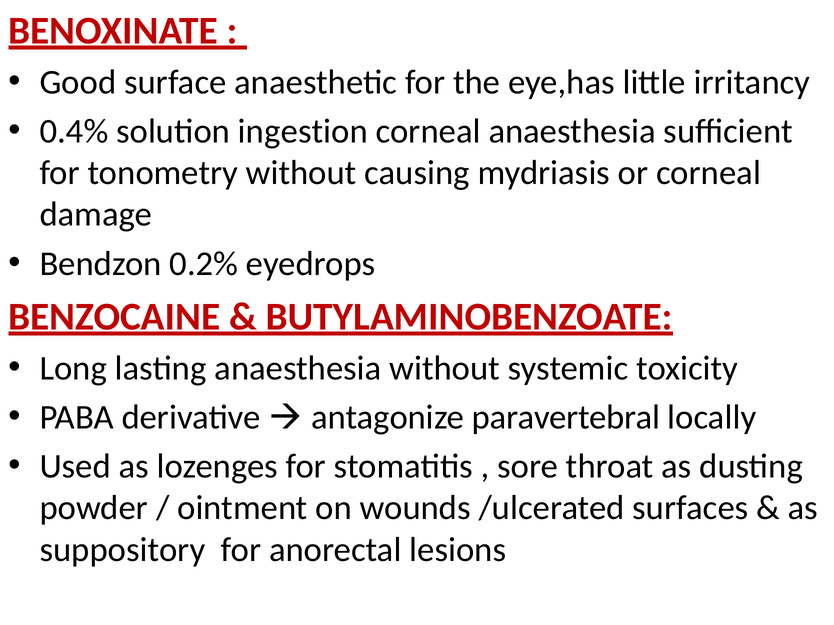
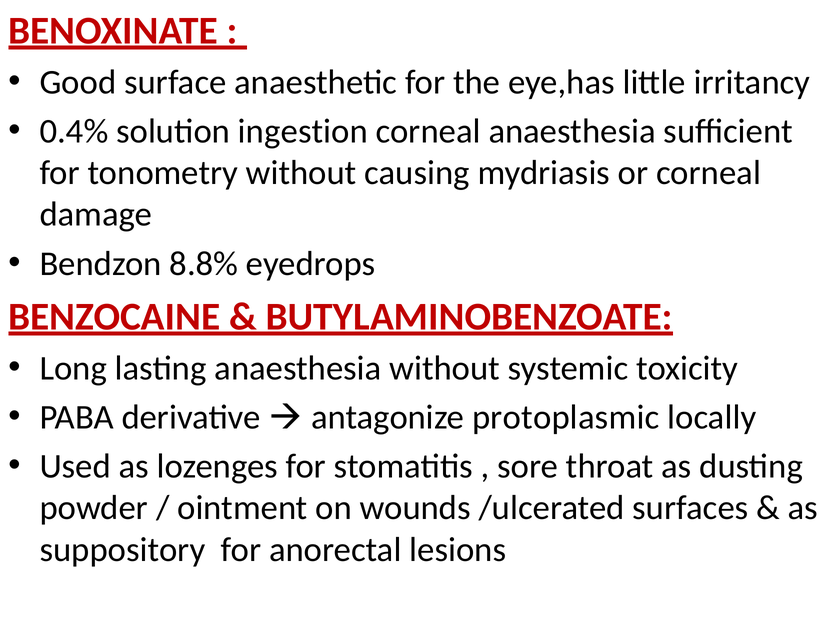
0.2%: 0.2% -> 8.8%
paravertebral: paravertebral -> protoplasmic
